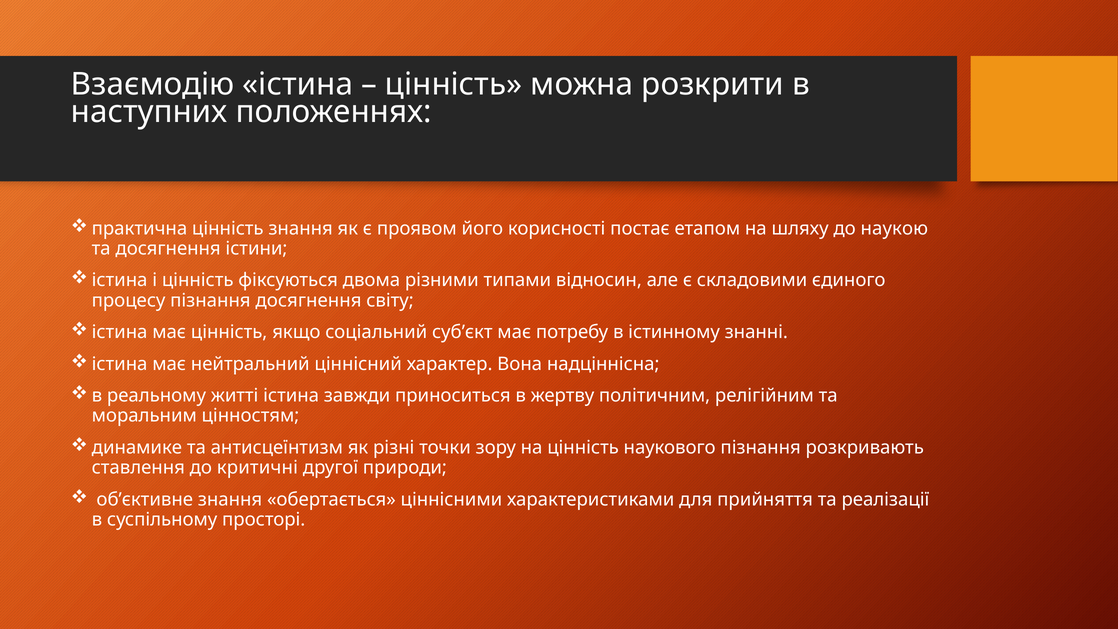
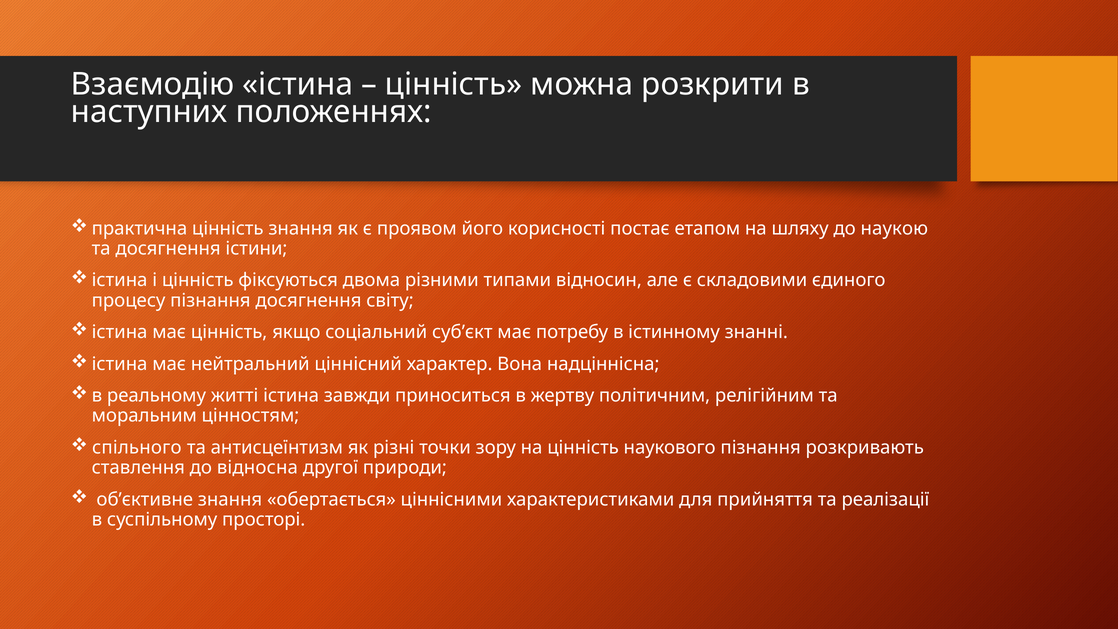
динамике: динамике -> спільного
критичні: критичні -> відносна
